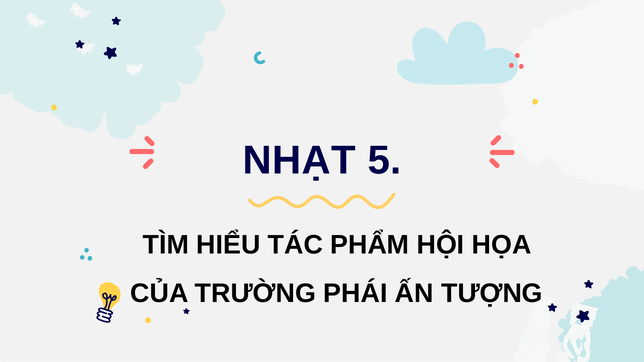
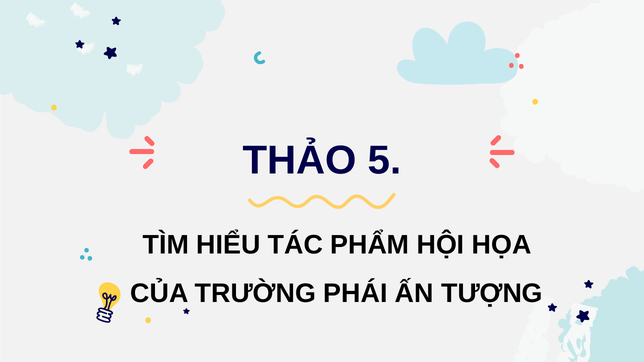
NHẠT: NHẠT -> THẢO
